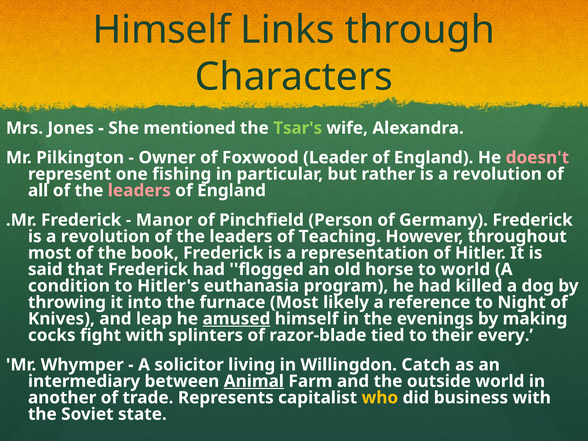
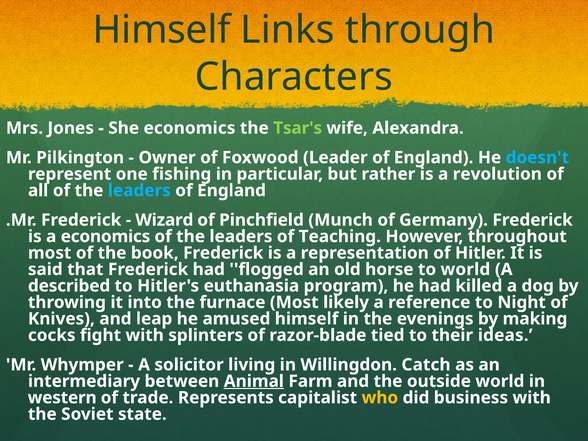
She mentioned: mentioned -> economics
doesn't colour: pink -> light blue
leaders at (139, 191) colour: pink -> light blue
Manor: Manor -> Wizard
Person: Person -> Munch
revolution at (105, 236): revolution -> economics
condition: condition -> described
amused underline: present -> none
every: every -> ideas
another: another -> western
